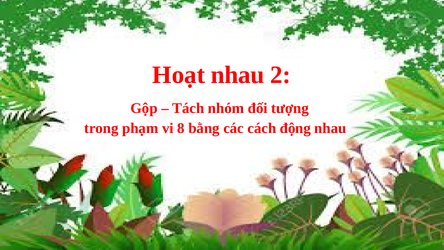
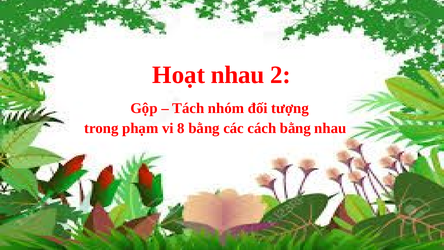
cách động: động -> bằng
